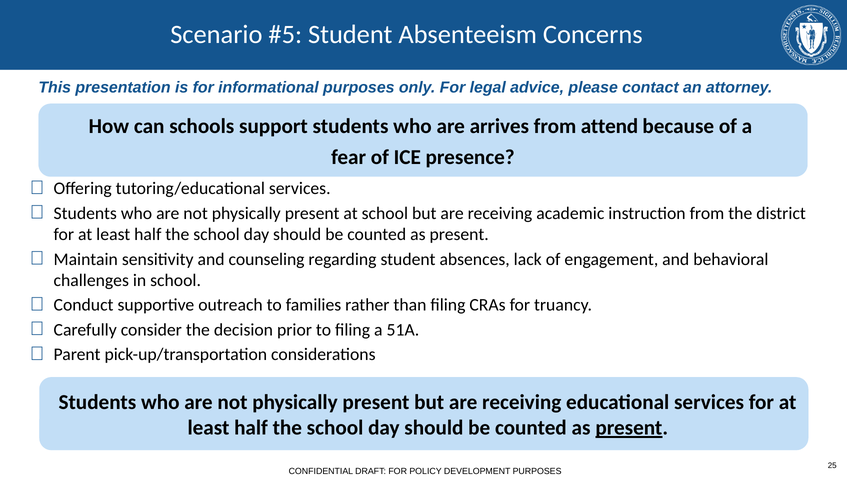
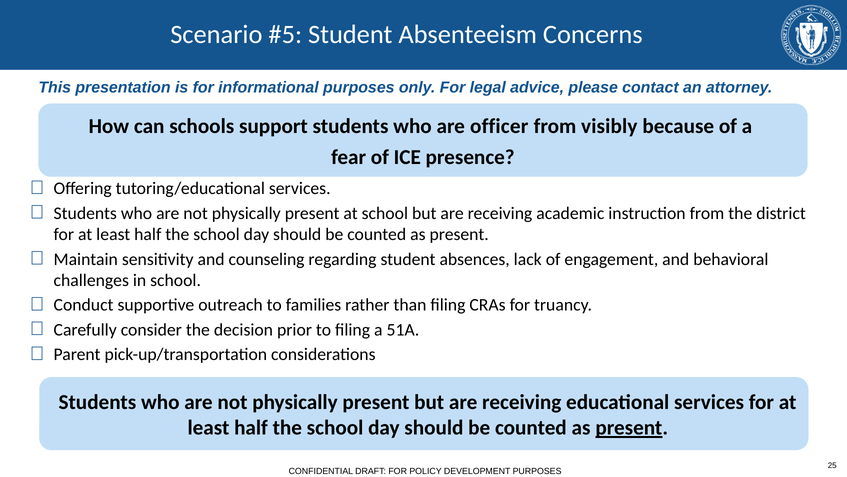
arrives: arrives -> officer
attend: attend -> visibly
